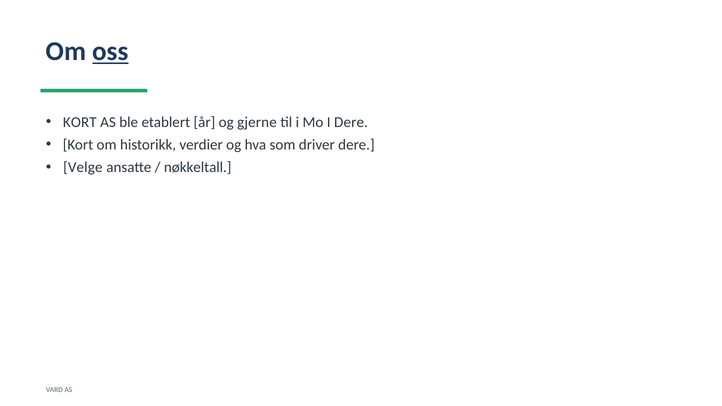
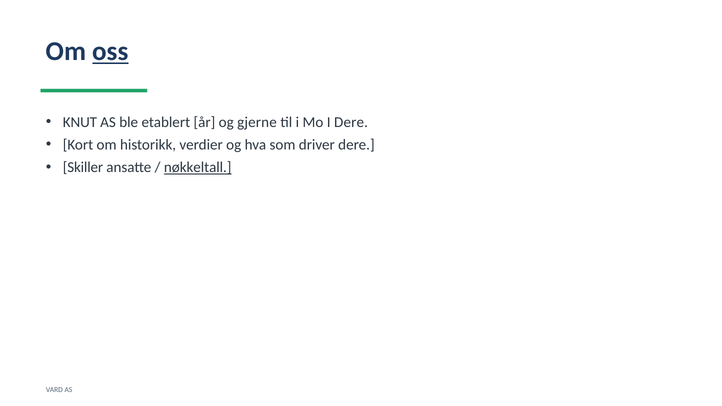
KORT at (80, 122): KORT -> KNUT
Velge: Velge -> Skiller
nøkkeltall underline: none -> present
